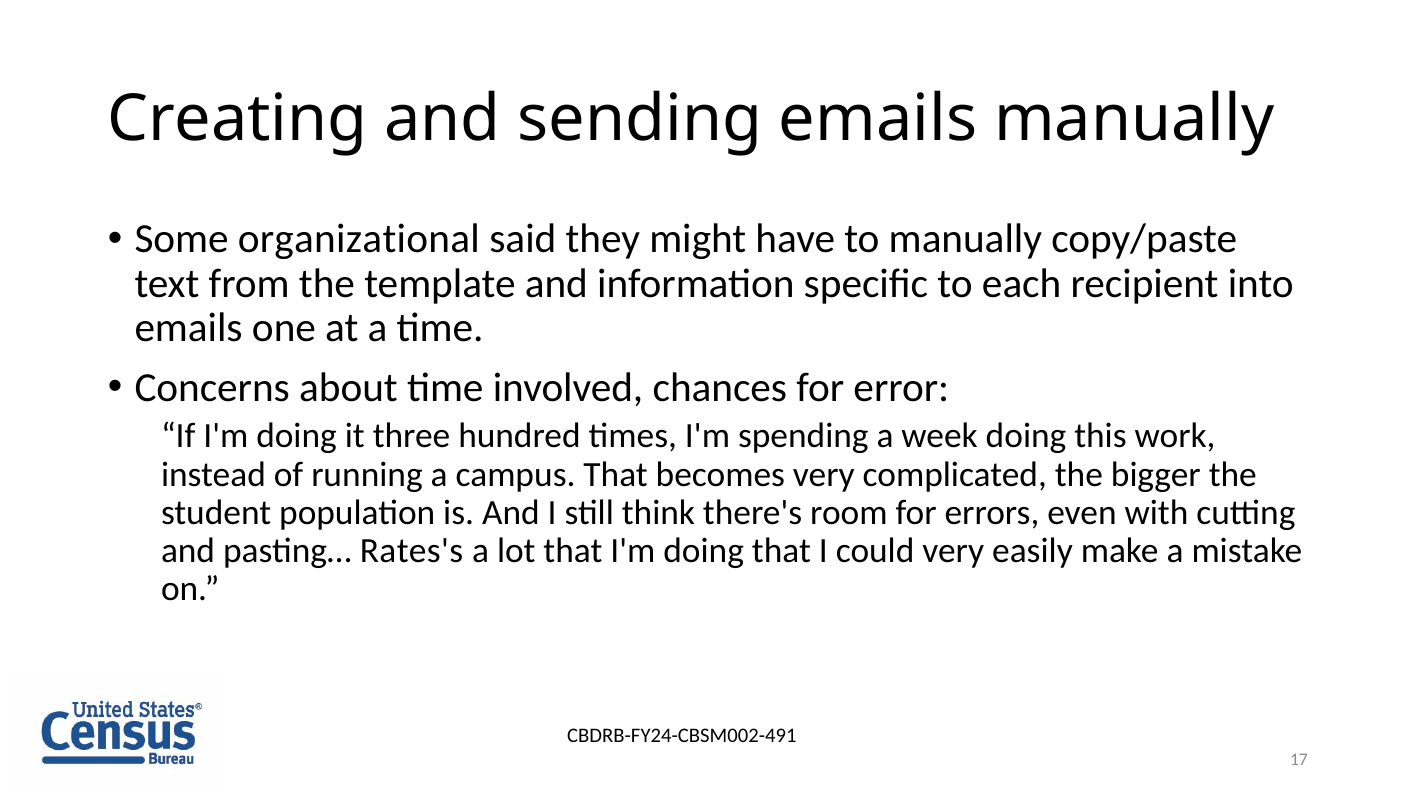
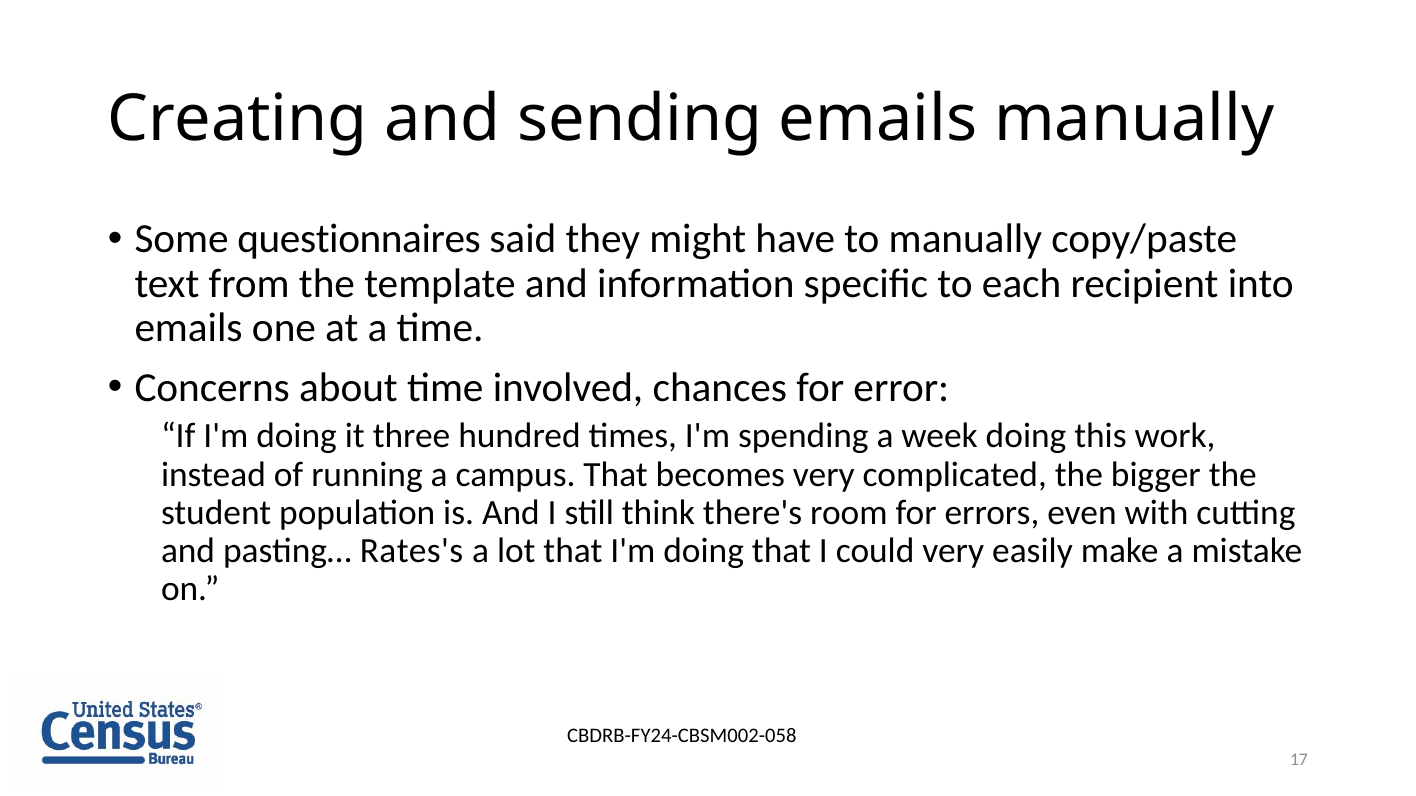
organizational: organizational -> questionnaires
CBDRB-FY24-CBSM002-491: CBDRB-FY24-CBSM002-491 -> CBDRB-FY24-CBSM002-058
